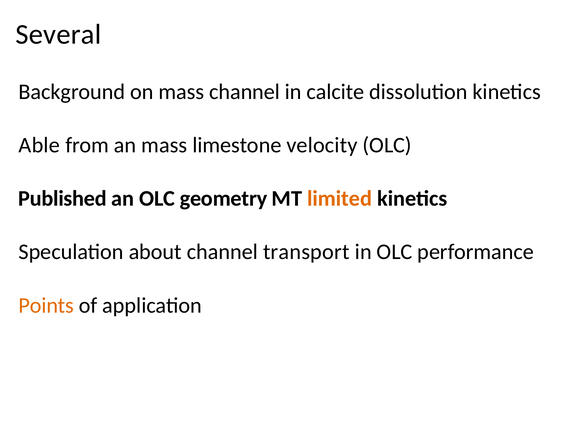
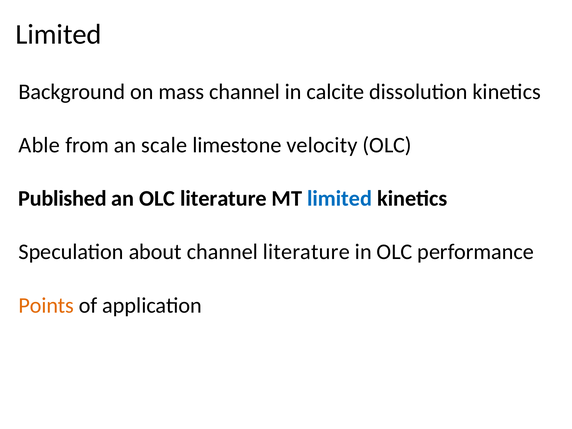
Several at (58, 34): Several -> Limited
an mass: mass -> scale
OLC geometry: geometry -> literature
limited at (340, 199) colour: orange -> blue
channel transport: transport -> literature
